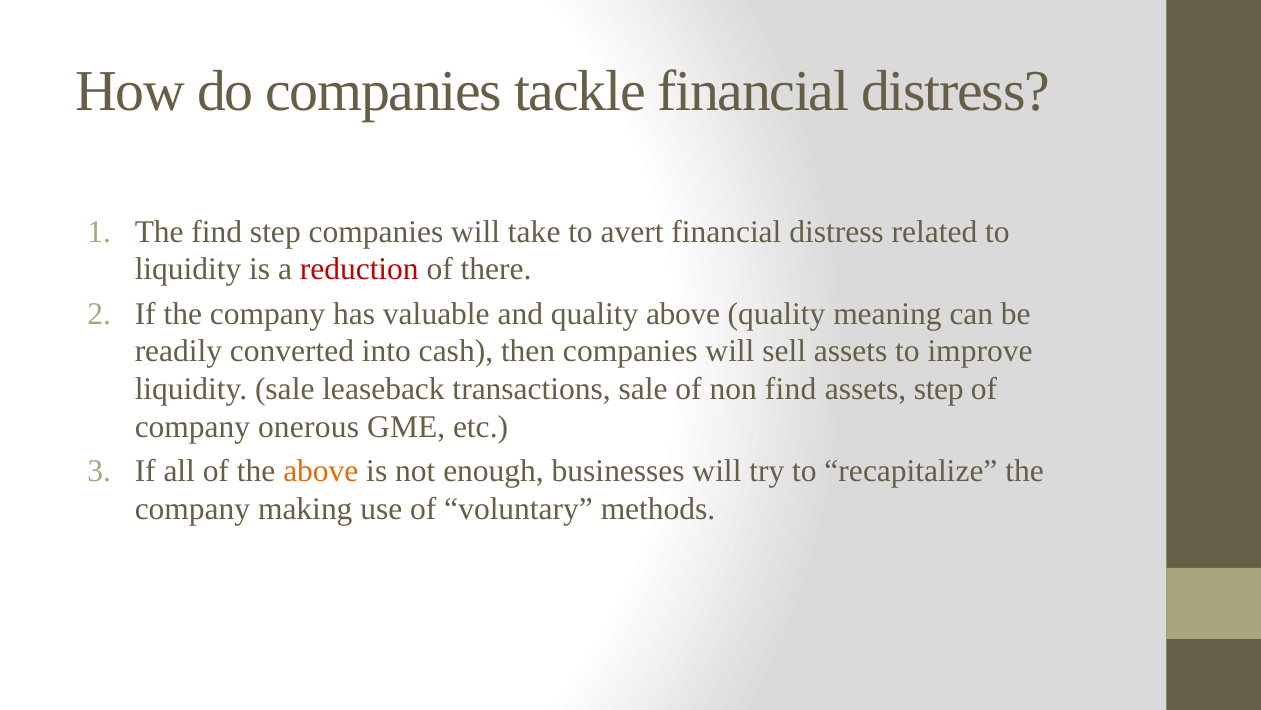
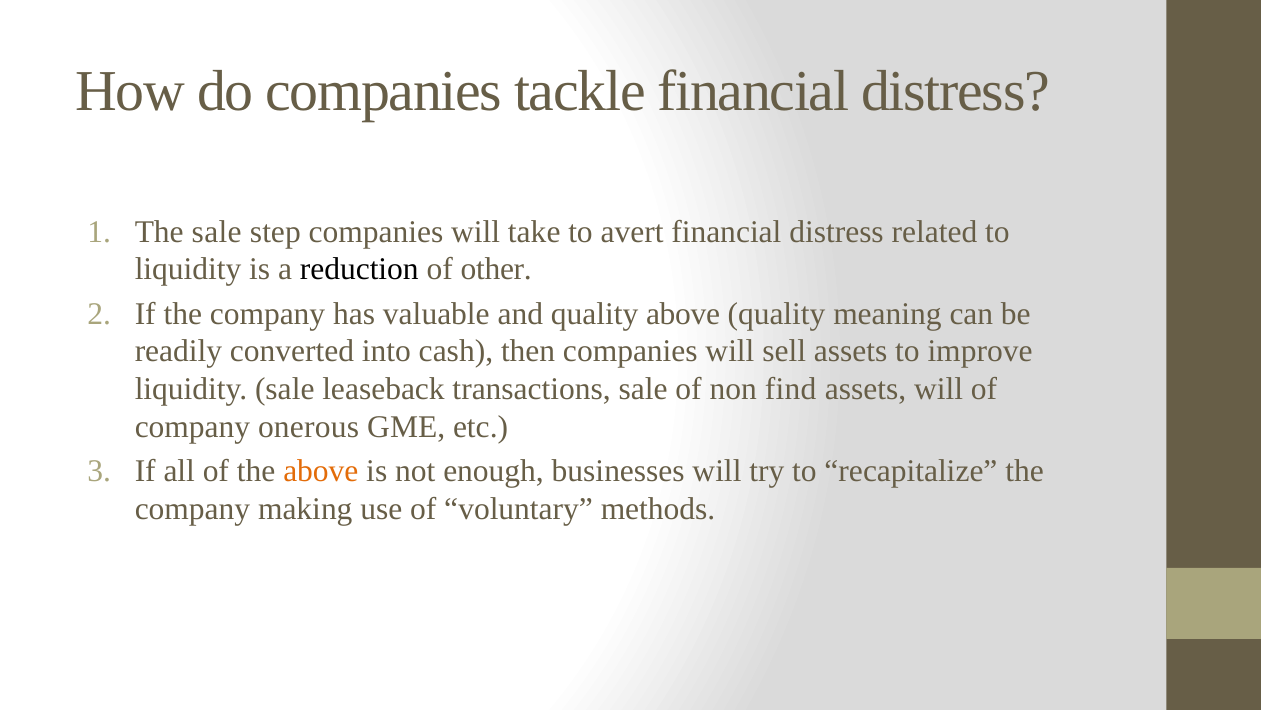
The find: find -> sale
reduction colour: red -> black
there: there -> other
assets step: step -> will
